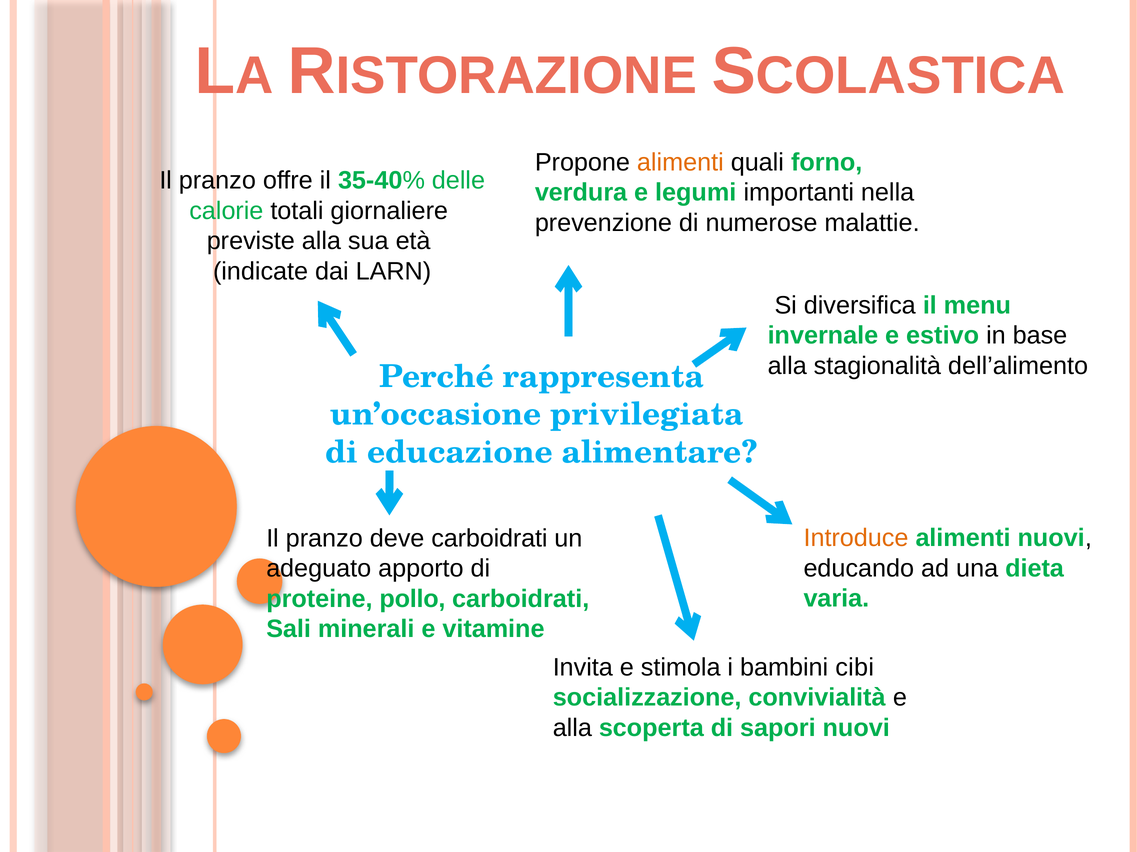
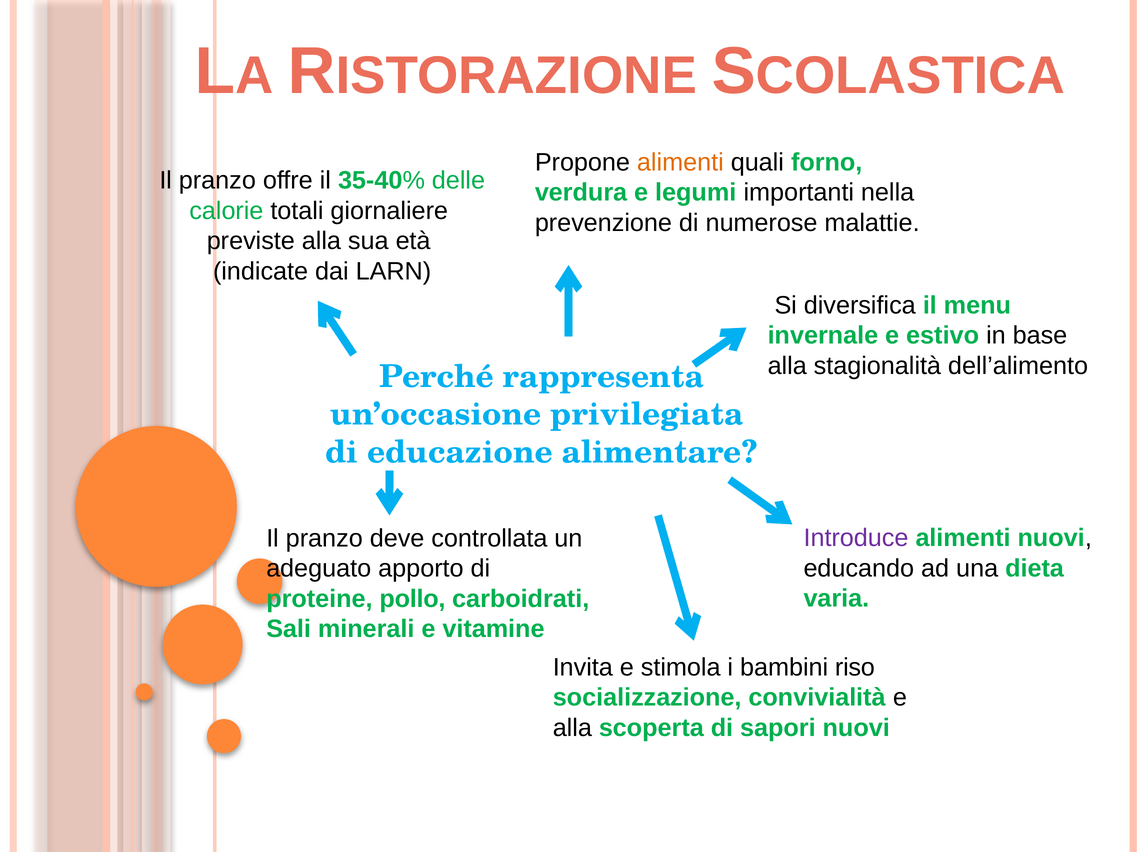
Introduce colour: orange -> purple
deve carboidrati: carboidrati -> controllata
cibi: cibi -> riso
